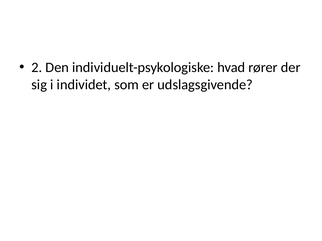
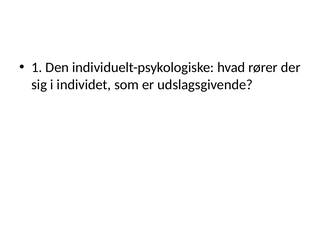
2: 2 -> 1
